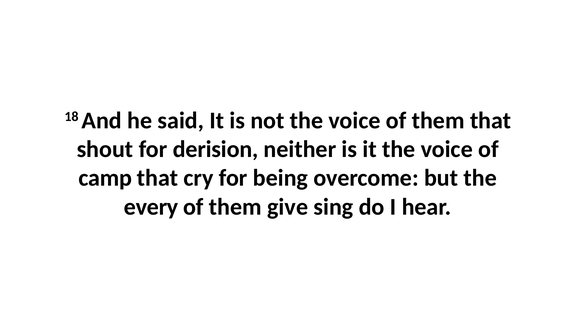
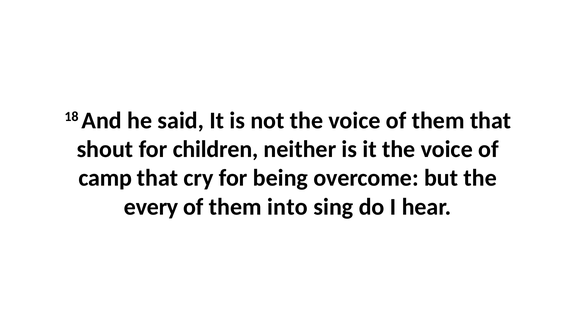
derision: derision -> children
give: give -> into
